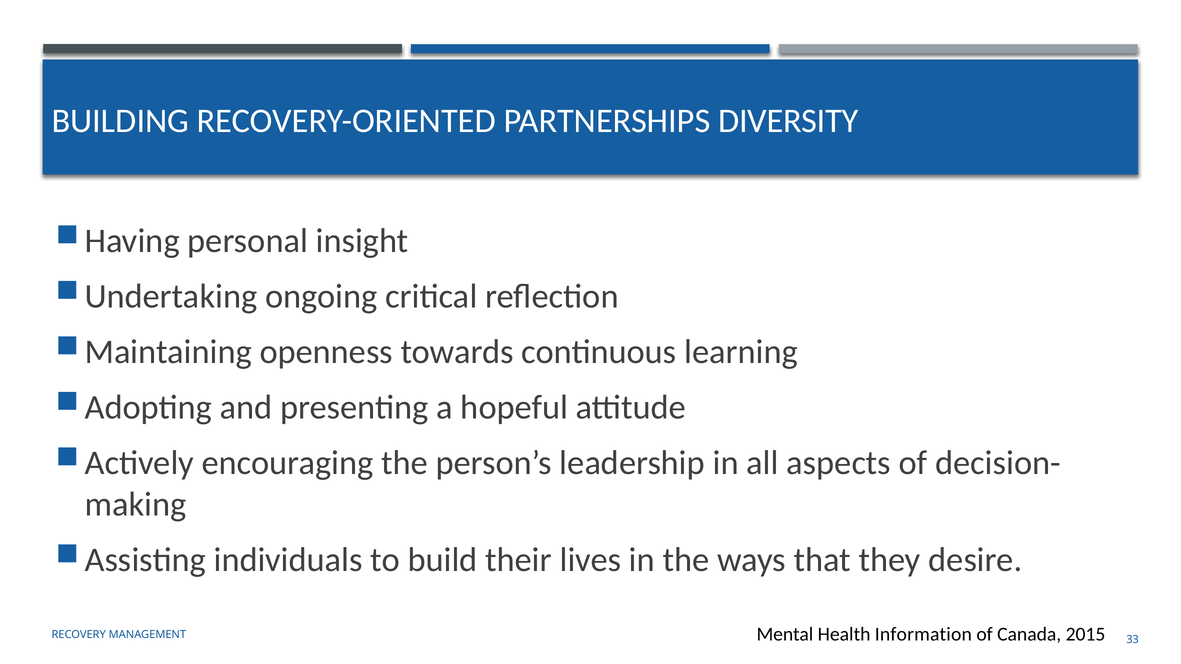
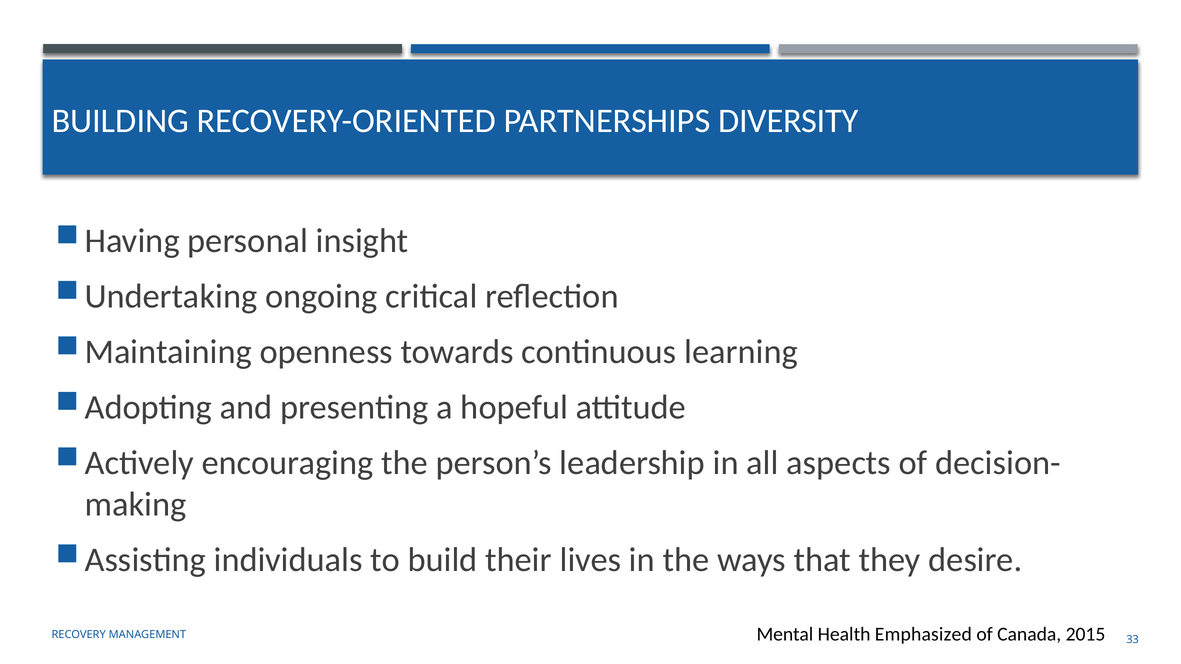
Information: Information -> Emphasized
